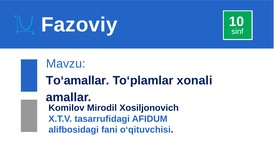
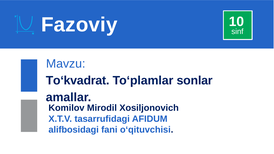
To‘amallar: To‘amallar -> To‘kvadrat
xonali: xonali -> sonlar
